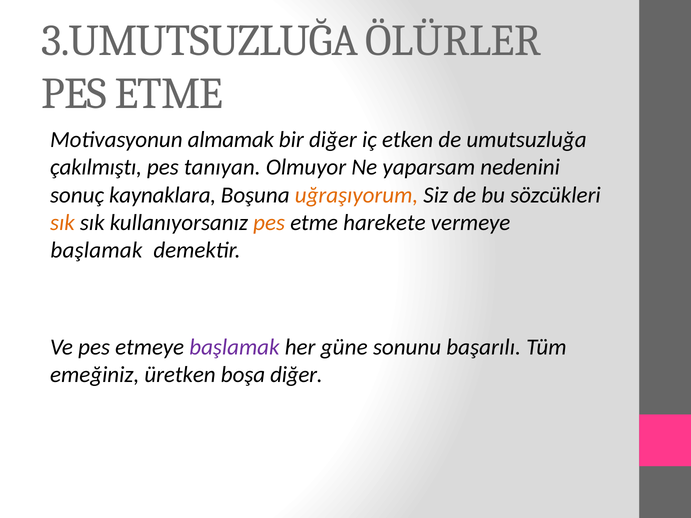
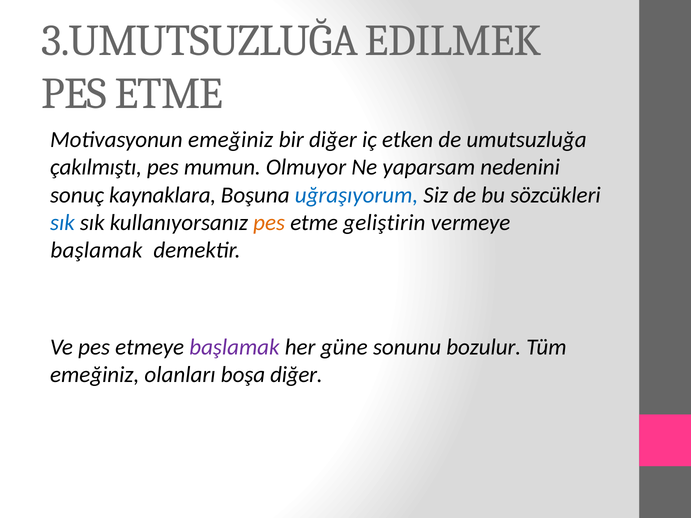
ÖLÜRLER: ÖLÜRLER -> EDILMEK
Motivasyonun almamak: almamak -> emeğiniz
tanıyan: tanıyan -> mumun
uğraşıyorum colour: orange -> blue
sık at (62, 223) colour: orange -> blue
harekete: harekete -> geliştirin
başarılı: başarılı -> bozulur
üretken: üretken -> olanları
